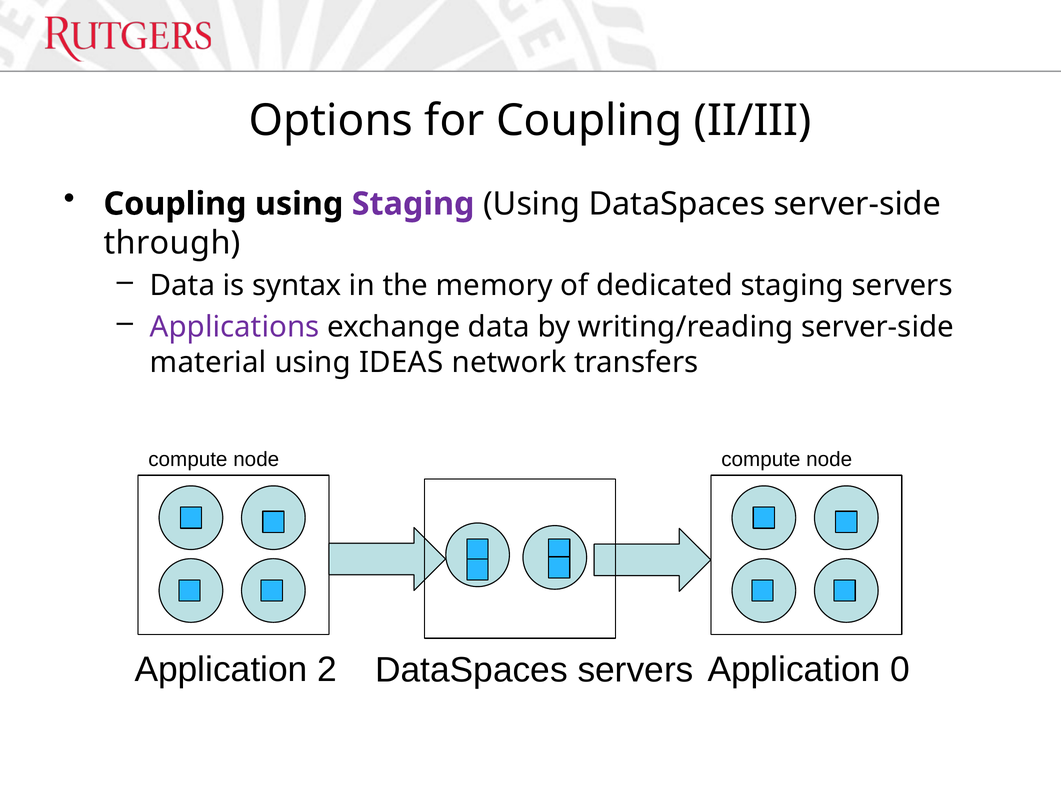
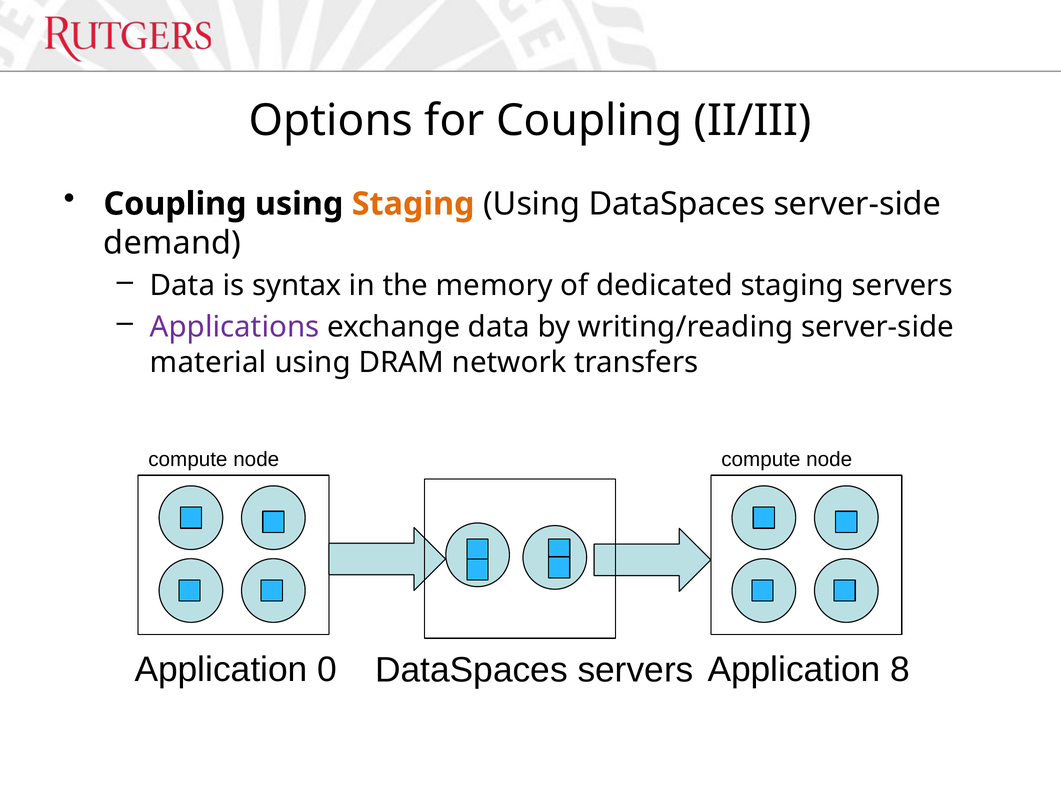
Staging at (413, 204) colour: purple -> orange
through: through -> demand
IDEAS: IDEAS -> DRAM
2: 2 -> 0
0: 0 -> 8
